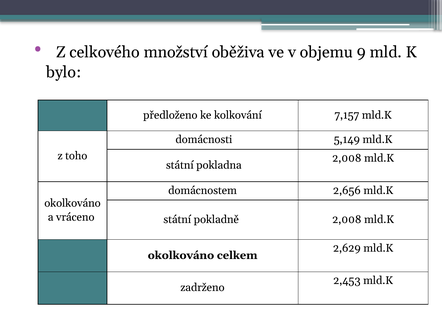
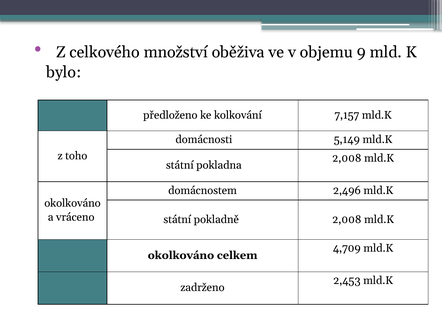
2,656: 2,656 -> 2,496
2,629: 2,629 -> 4,709
